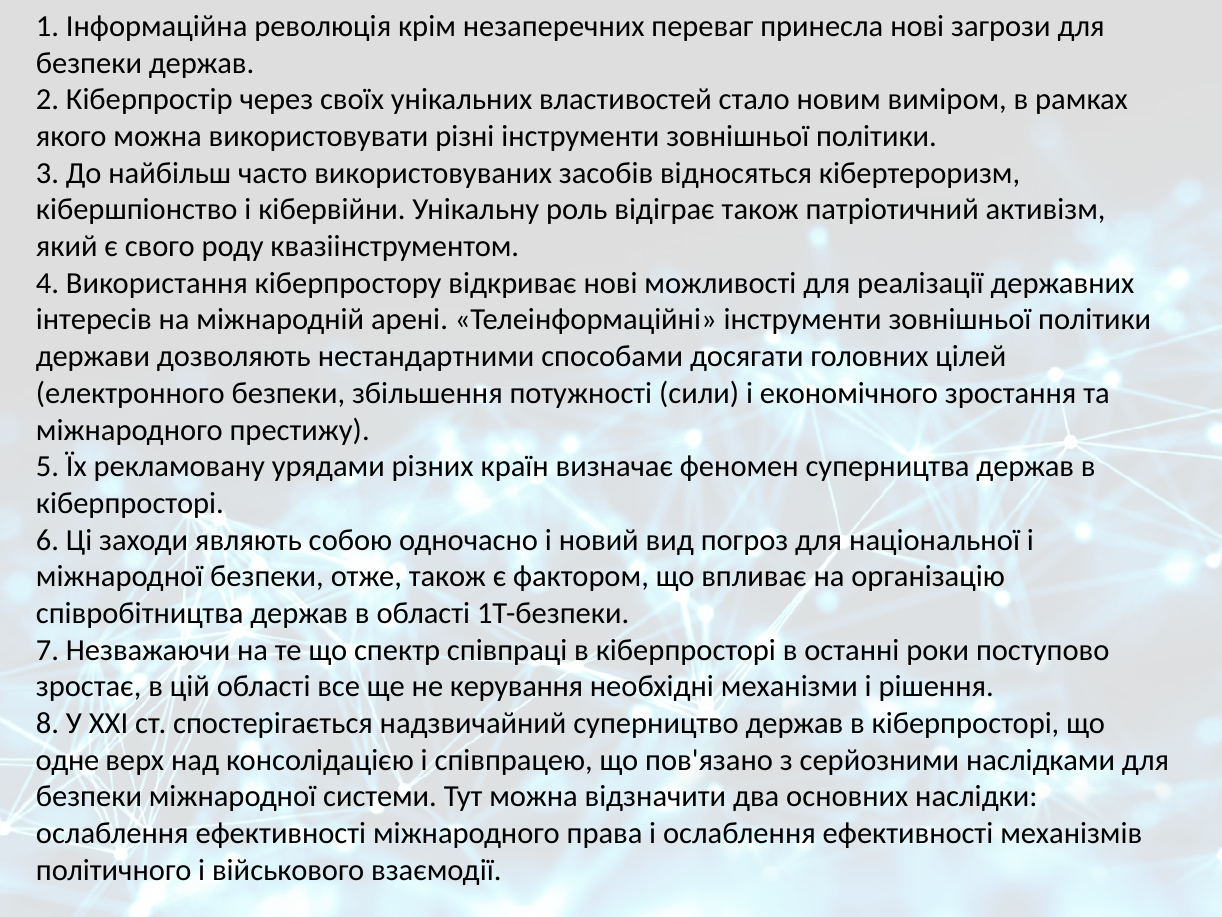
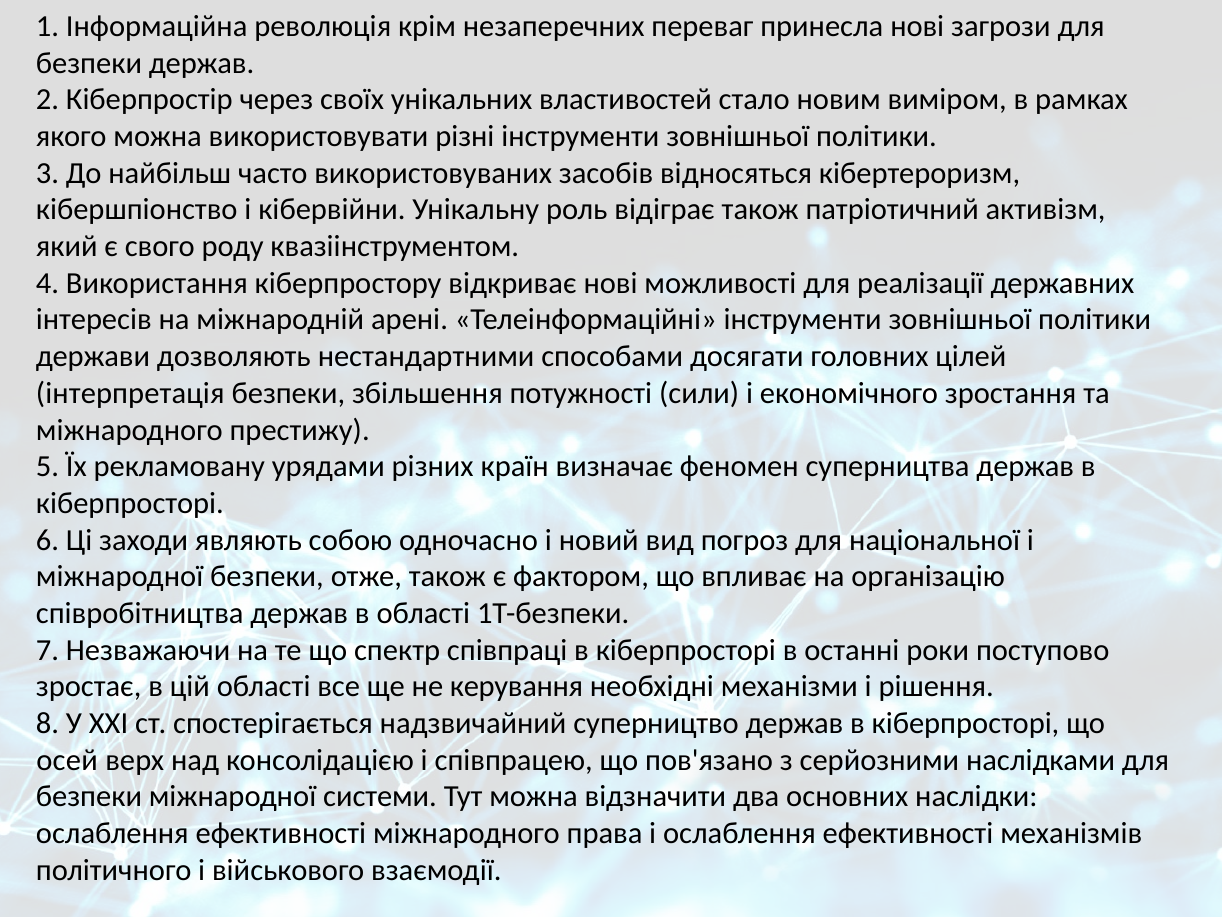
електронного: електронного -> інтерпретація
одне: одне -> осей
